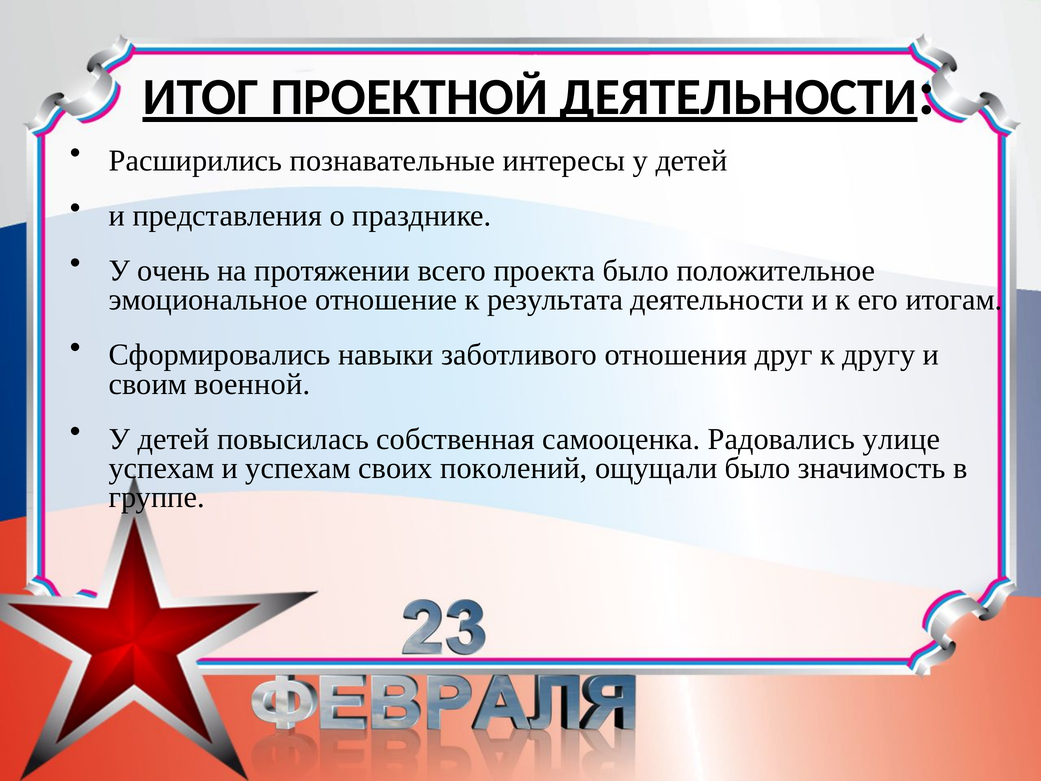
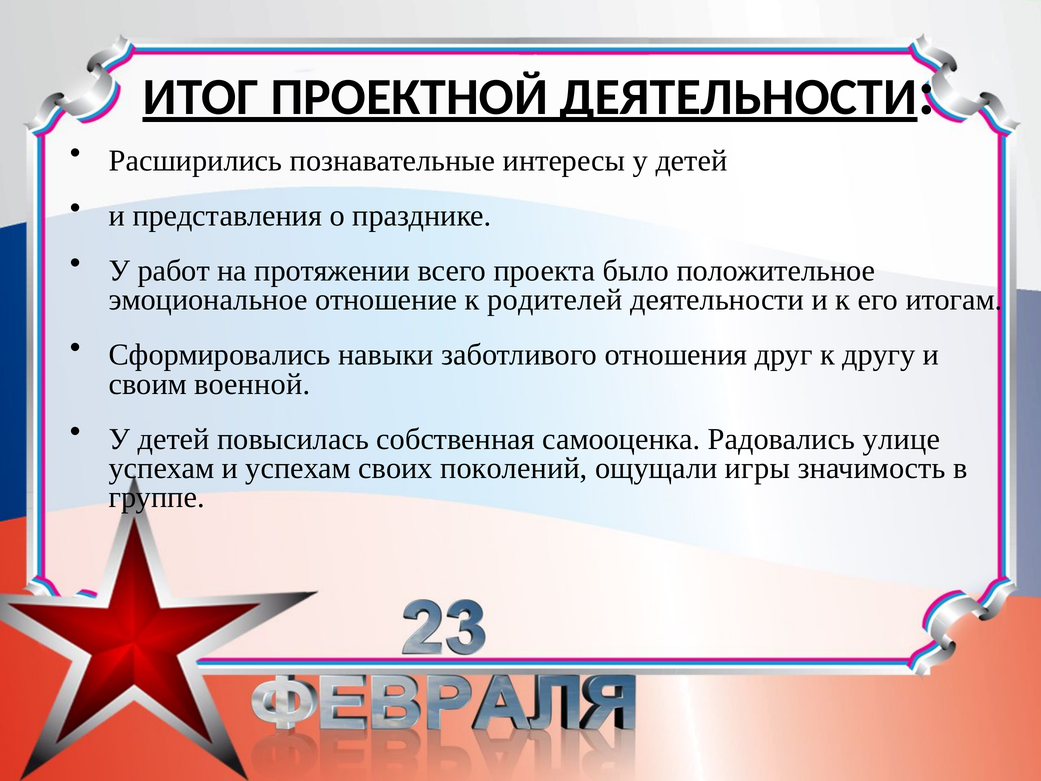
очень: очень -> работ
результата: результата -> родителей
ощущали было: было -> игры
